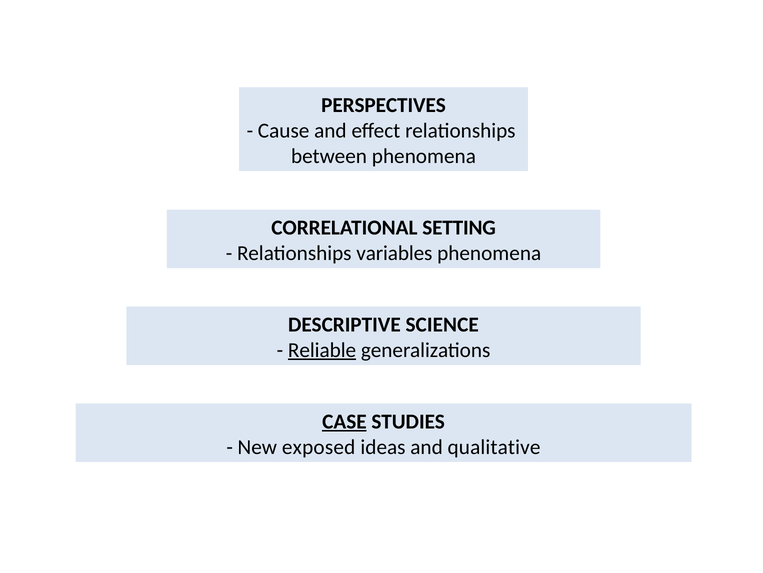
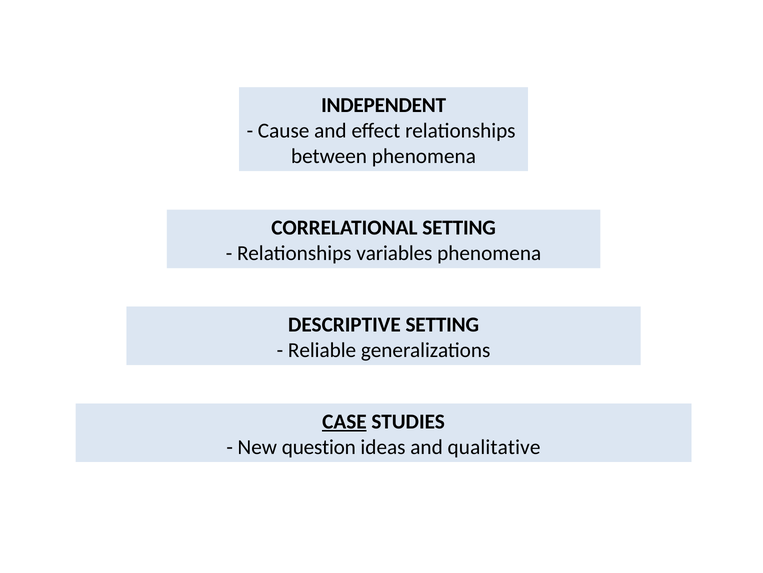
PERSPECTIVES: PERSPECTIVES -> INDEPENDENT
DESCRIPTIVE SCIENCE: SCIENCE -> SETTING
Reliable underline: present -> none
exposed: exposed -> question
